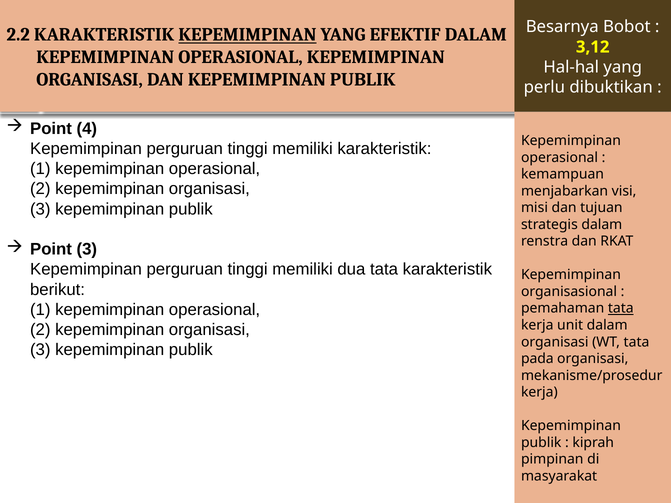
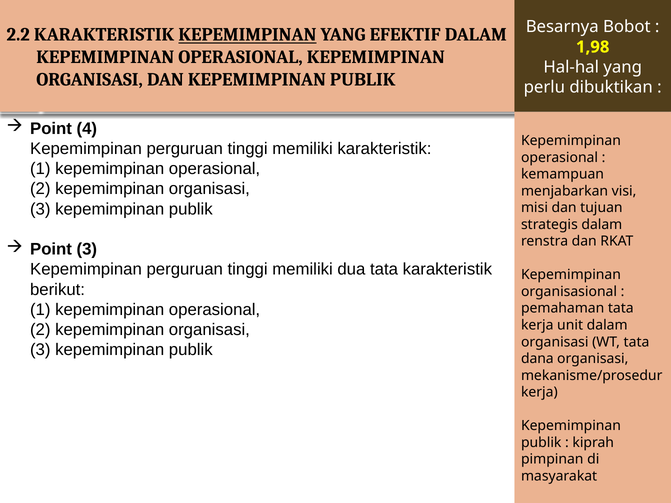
3,12: 3,12 -> 1,98
tata at (621, 309) underline: present -> none
pada: pada -> dana
